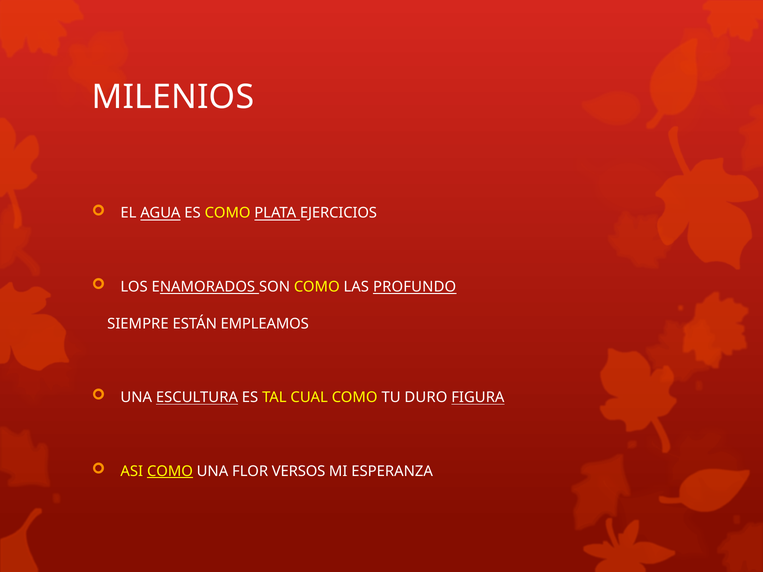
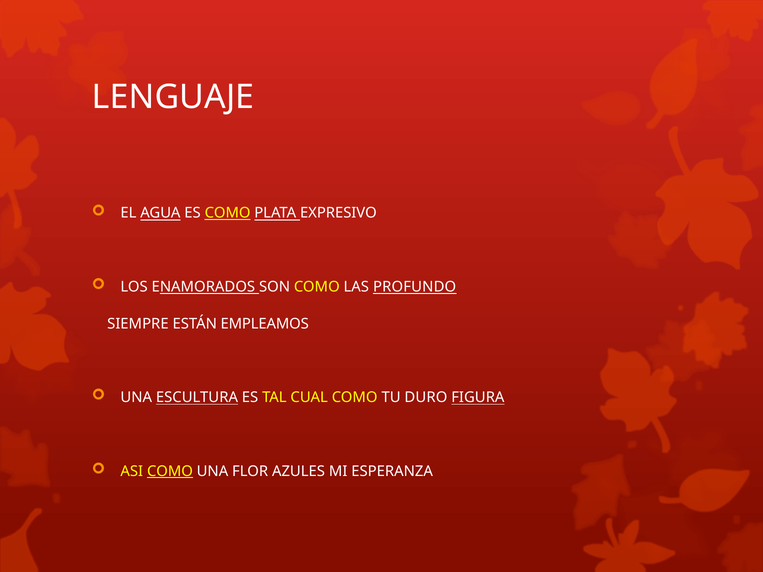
MILENIOS: MILENIOS -> LENGUAJE
COMO at (228, 213) underline: none -> present
EJERCICIOS: EJERCICIOS -> EXPRESIVO
VERSOS: VERSOS -> AZULES
